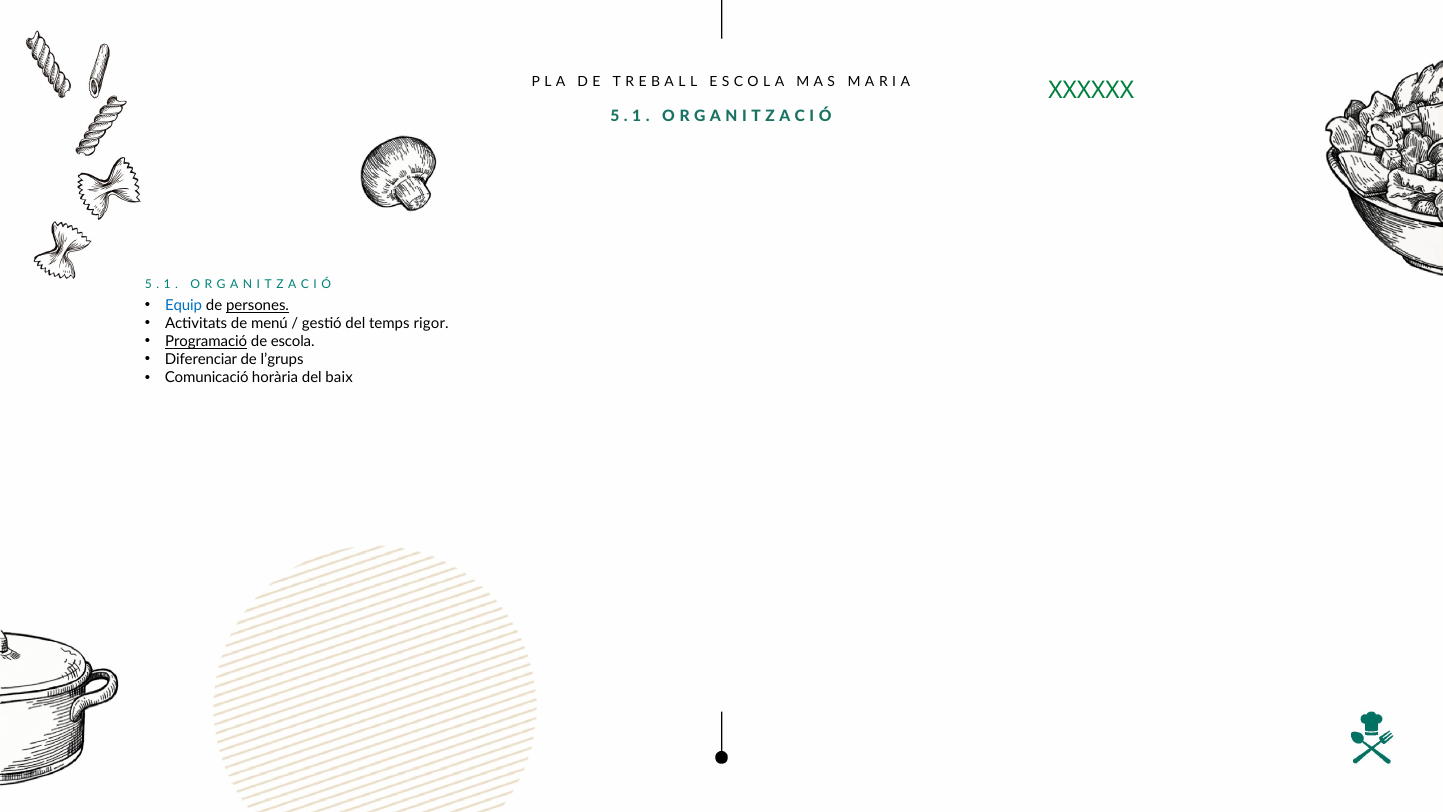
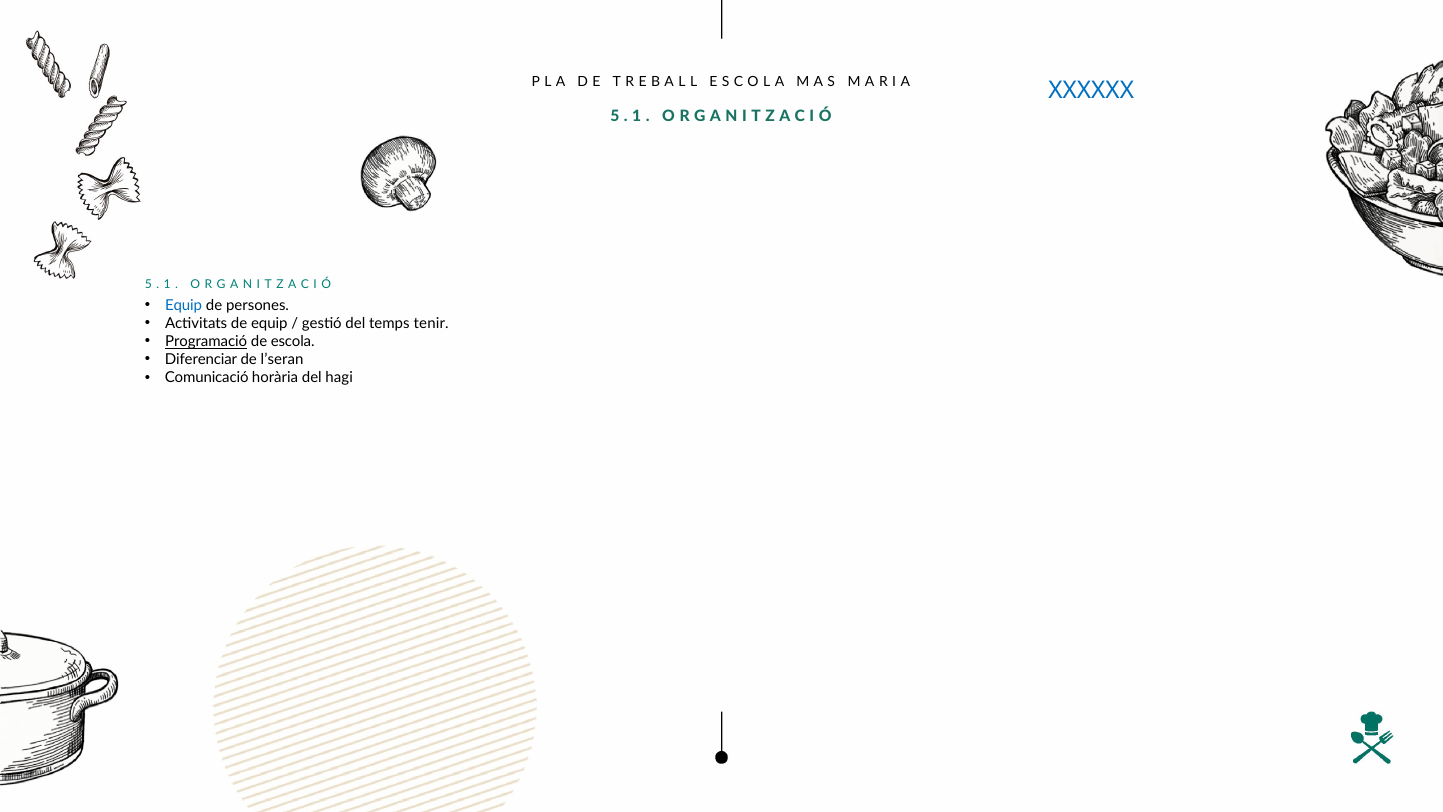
XXXXXX colour: green -> blue
persones underline: present -> none
de menú: menú -> equip
rigor: rigor -> tenir
l’grups: l’grups -> l’seran
baix: baix -> hagi
